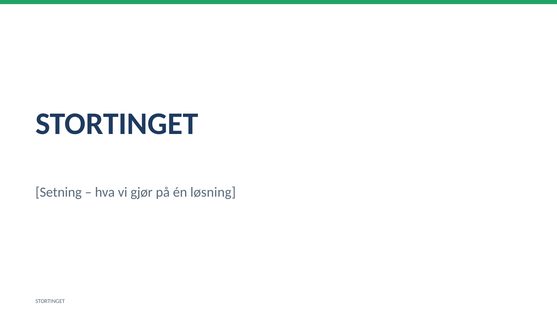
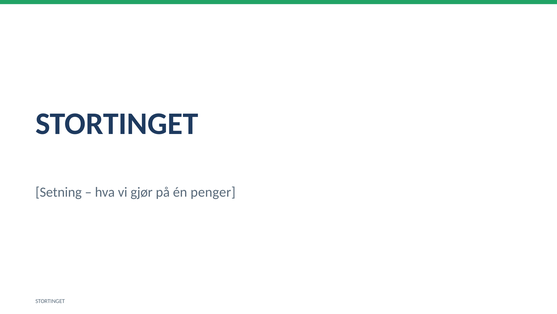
løsning: løsning -> penger
